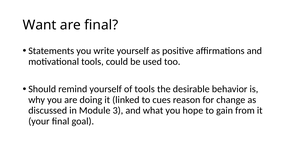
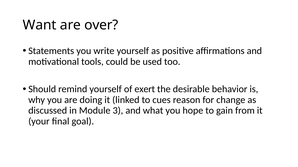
are final: final -> over
of tools: tools -> exert
